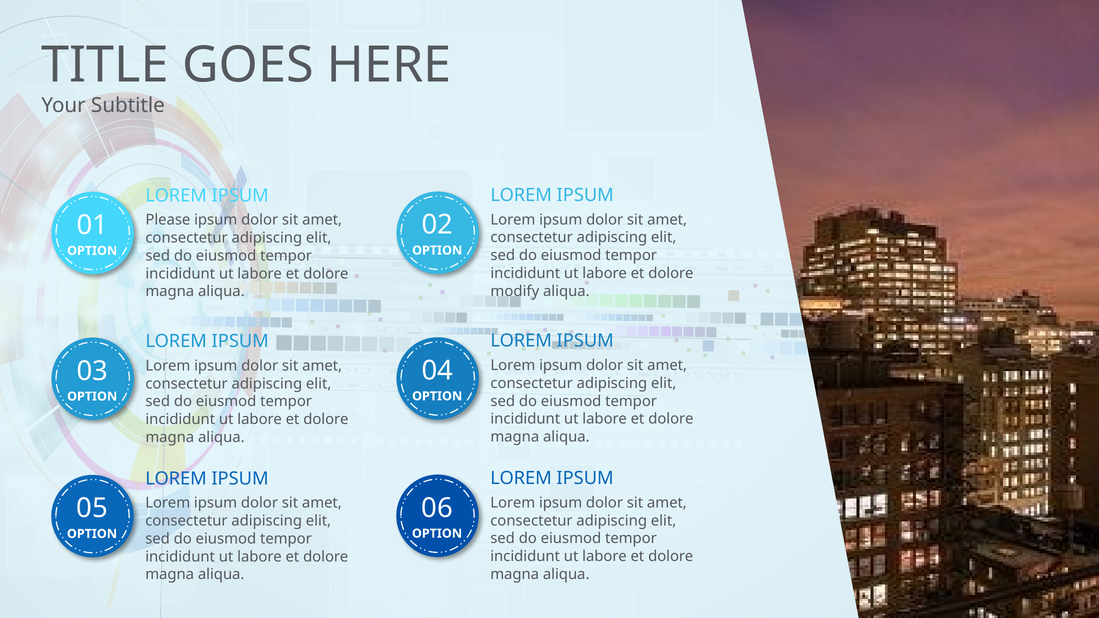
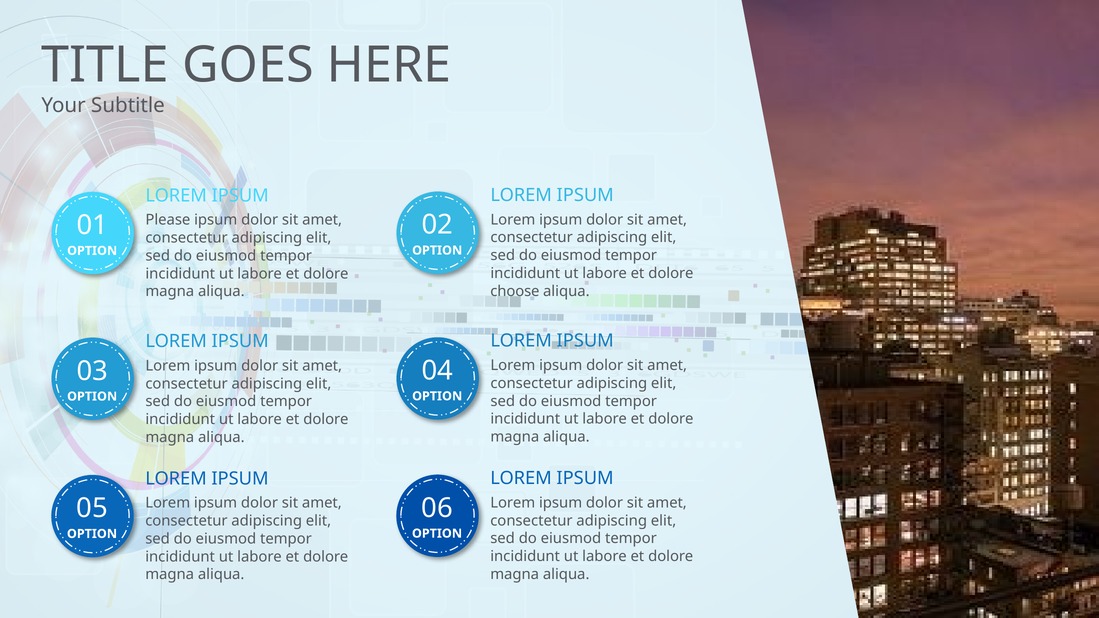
modify: modify -> choose
